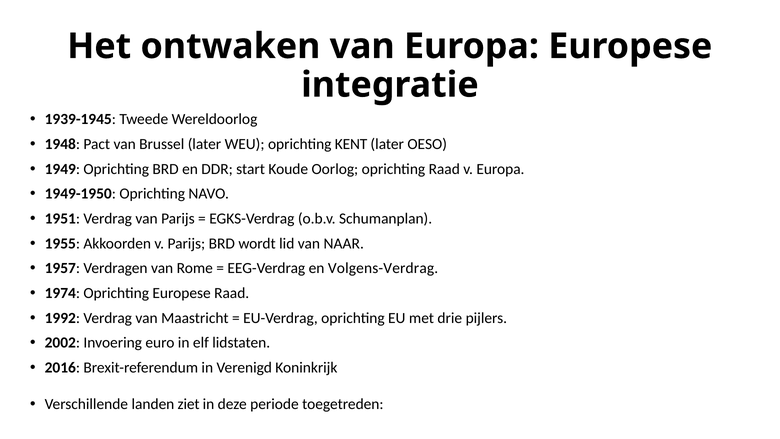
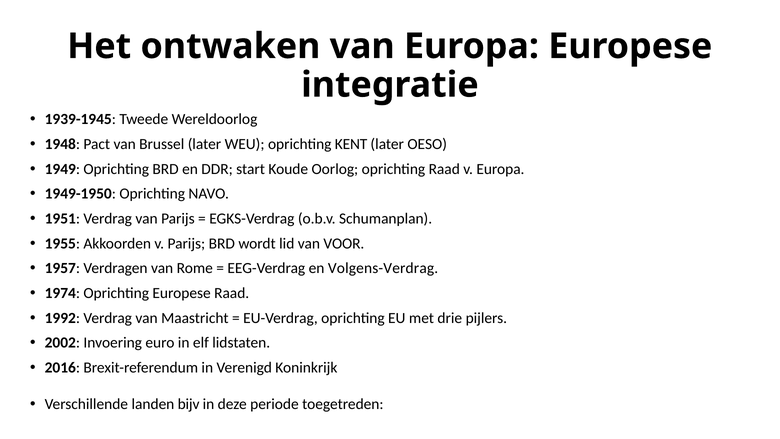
NAAR: NAAR -> VOOR
ziet: ziet -> bijv
